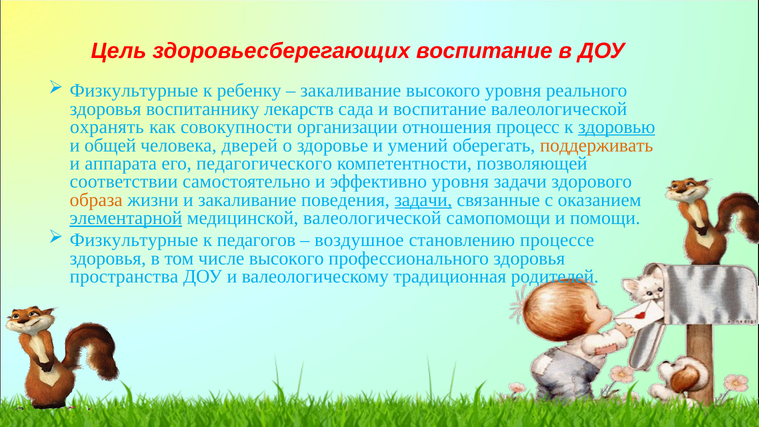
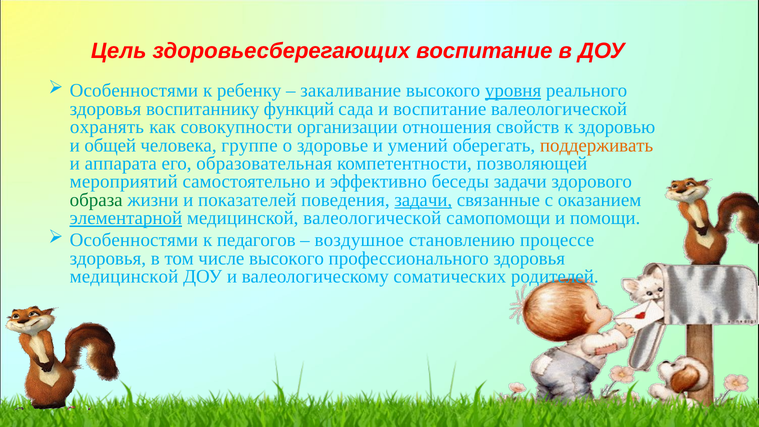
Физкультурные at (134, 91): Физкультурные -> Особенностями
уровня at (513, 91) underline: none -> present
лекарств: лекарств -> функций
процесс: процесс -> свойств
здоровью underline: present -> none
дверей: дверей -> группе
педагогического: педагогического -> образовательная
соответствии: соответствии -> мероприятий
эффективно уровня: уровня -> беседы
образа colour: orange -> green
и закаливание: закаливание -> показателей
Физкультурные at (134, 240): Физкультурные -> Особенностями
пространства at (124, 277): пространства -> медицинской
традиционная: традиционная -> соматических
